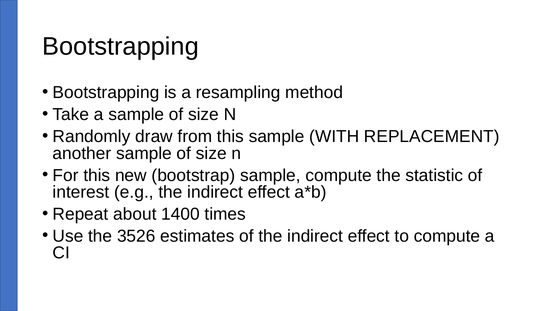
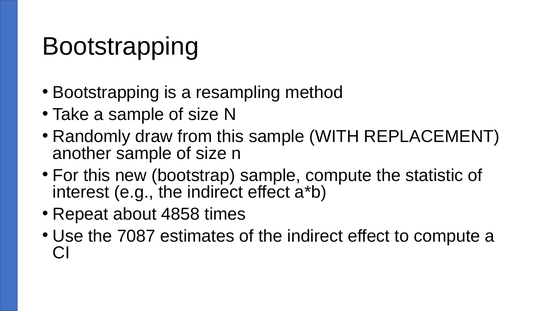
1400: 1400 -> 4858
3526: 3526 -> 7087
